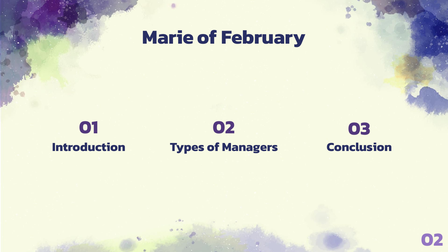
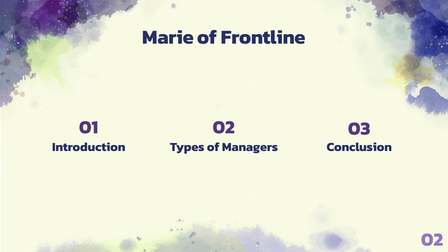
February: February -> Frontline
